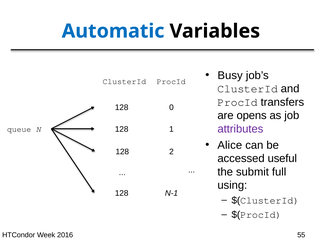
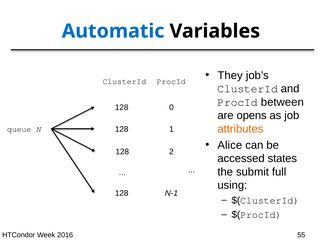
Busy: Busy -> They
transfers: transfers -> between
attributes colour: purple -> orange
useful: useful -> states
